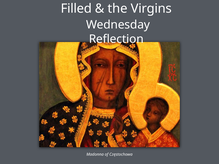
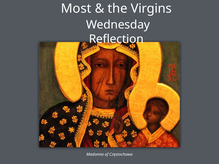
Filled: Filled -> Most
